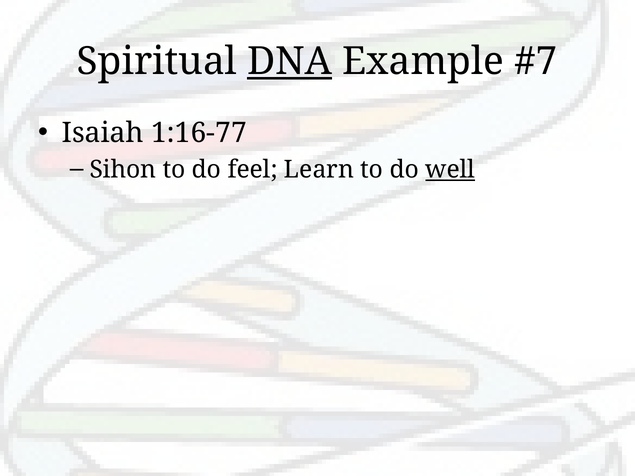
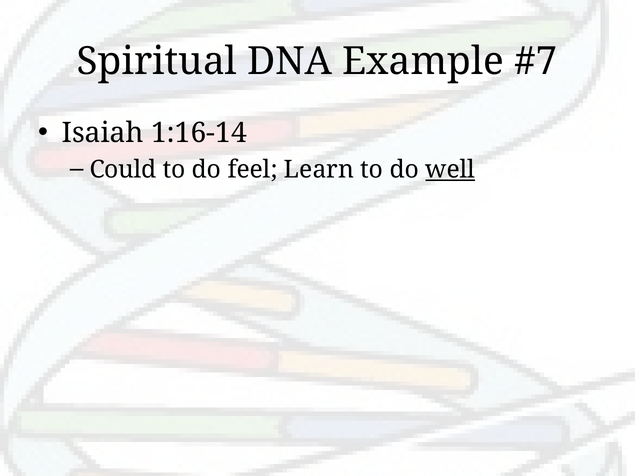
DNA underline: present -> none
1:16-77: 1:16-77 -> 1:16-14
Sihon: Sihon -> Could
